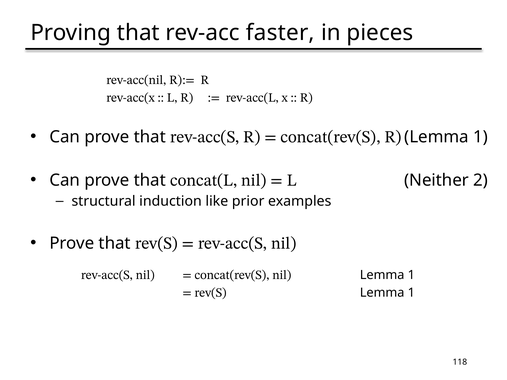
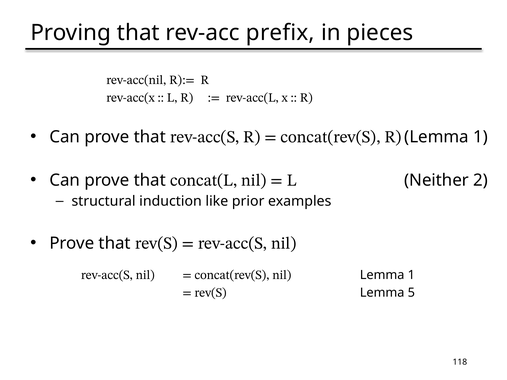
faster: faster -> prefix
1 at (411, 293): 1 -> 5
